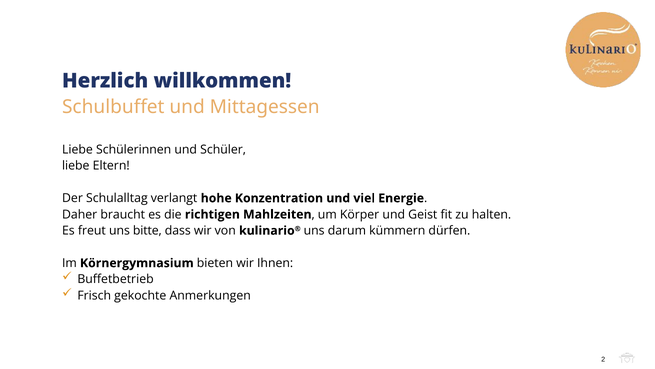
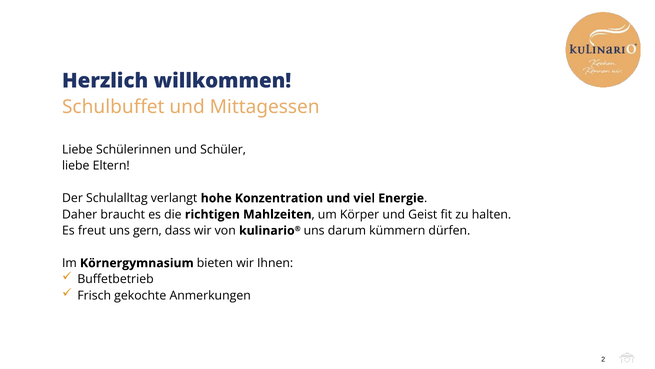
bitte: bitte -> gern
